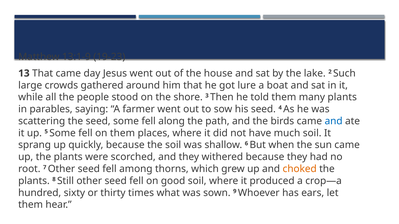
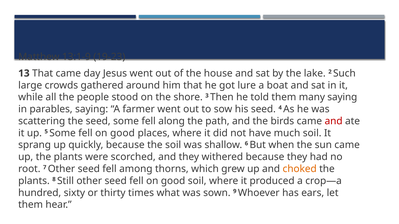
many plants: plants -> saying
and at (334, 121) colour: blue -> red
Some fell on them: them -> good
